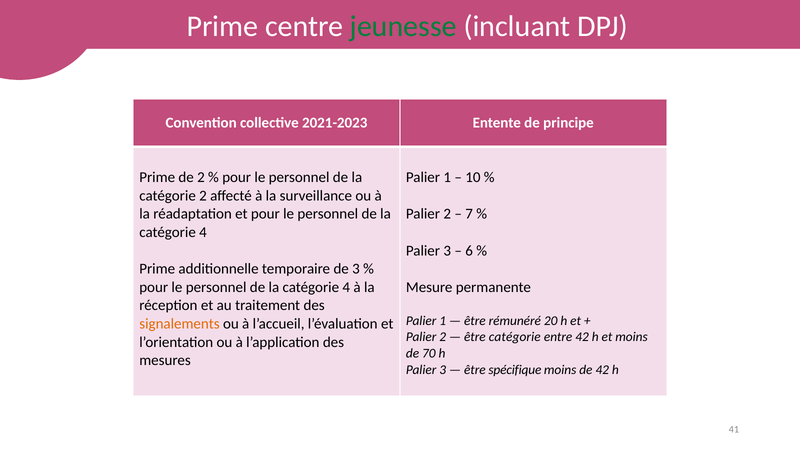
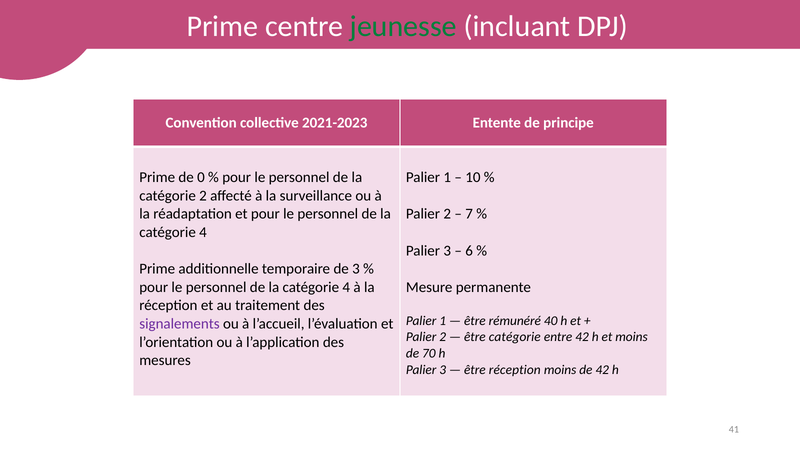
de 2: 2 -> 0
20: 20 -> 40
signalements colour: orange -> purple
être spécifique: spécifique -> réception
